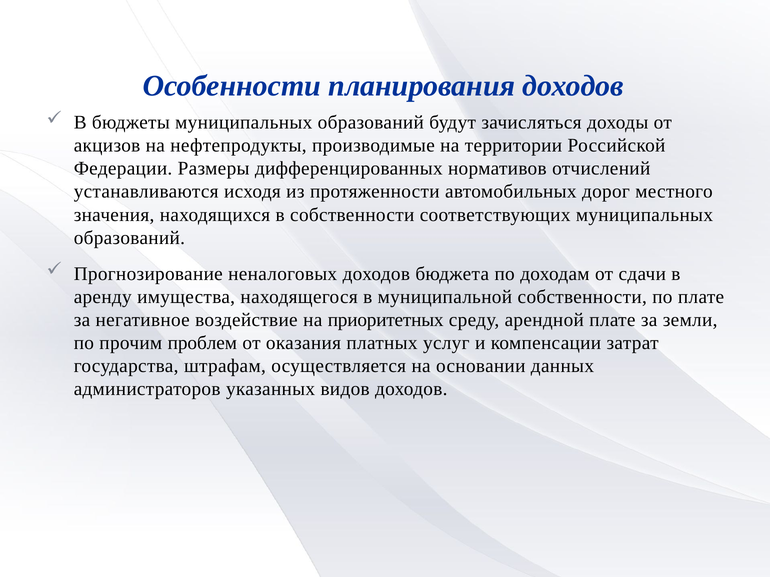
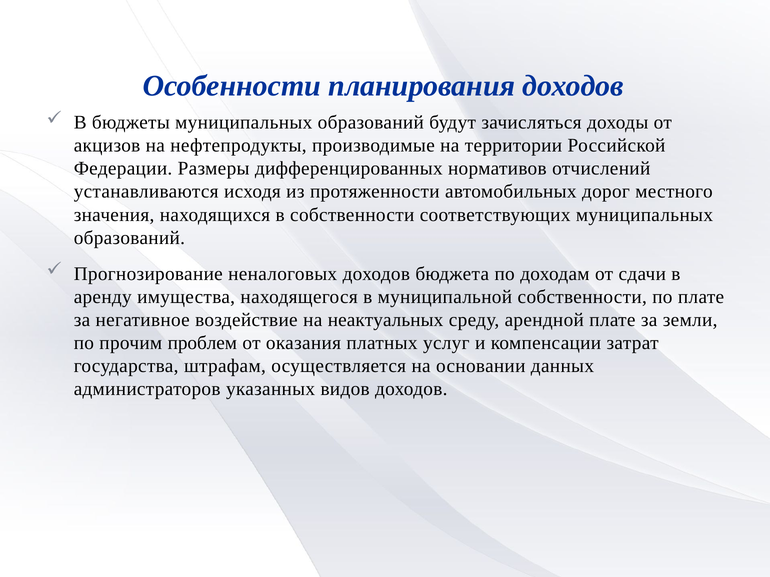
приоритетных: приоритетных -> неактуальных
